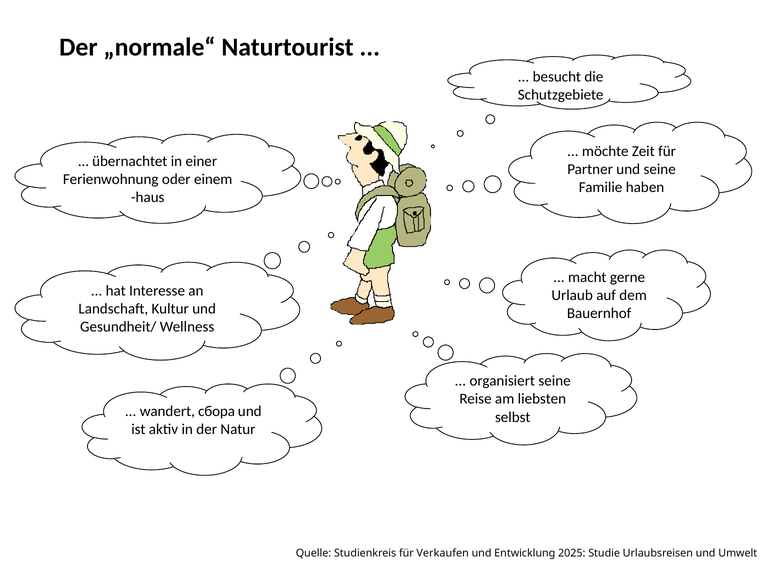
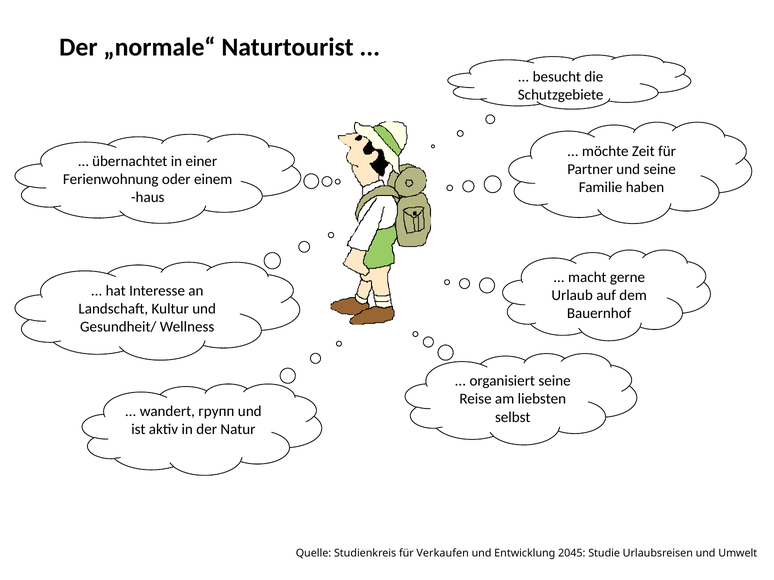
сбора: сбора -> групп
2025: 2025 -> 2045
